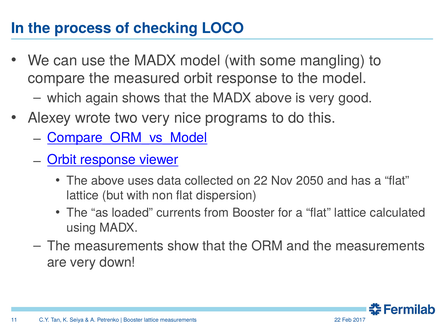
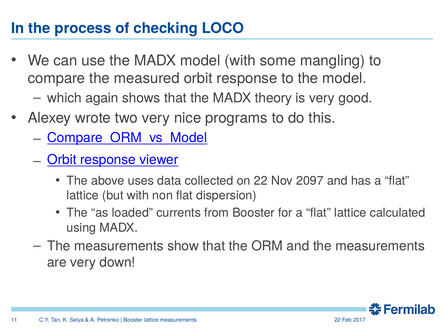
MADX above: above -> theory
2050: 2050 -> 2097
